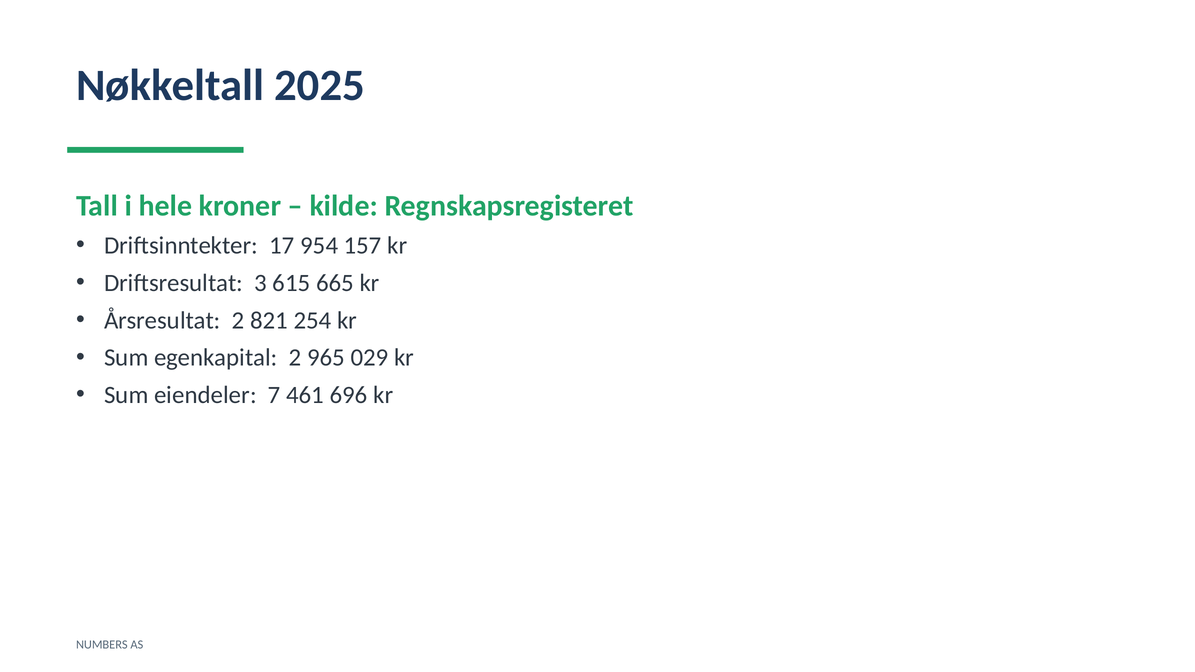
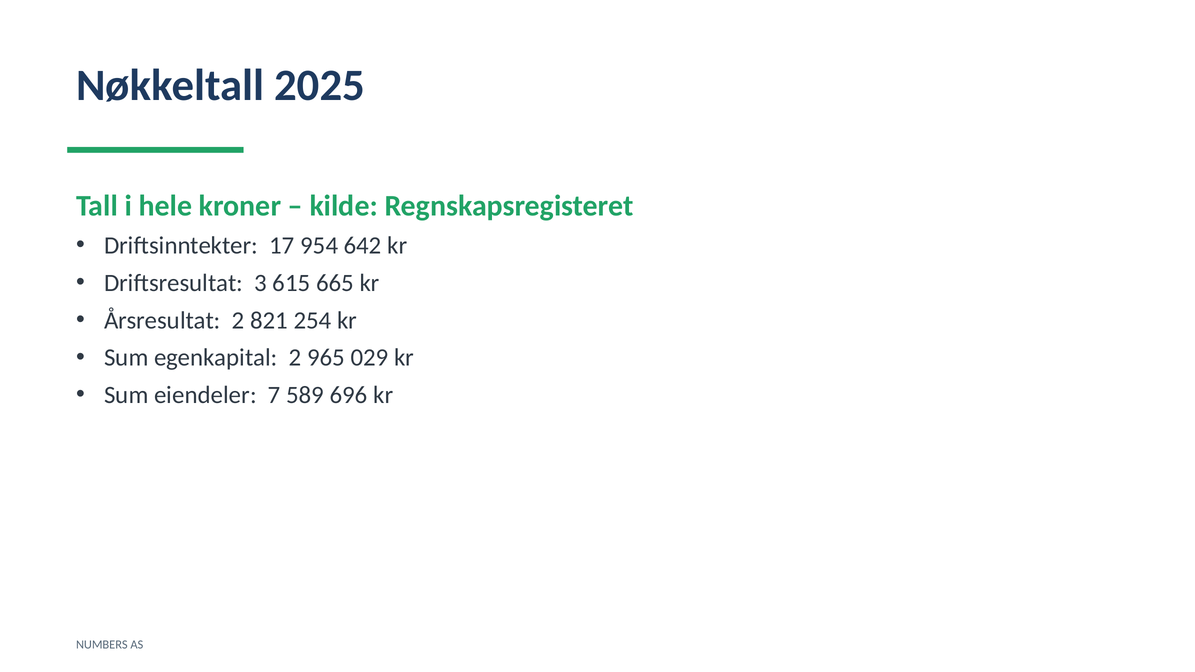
157: 157 -> 642
461: 461 -> 589
